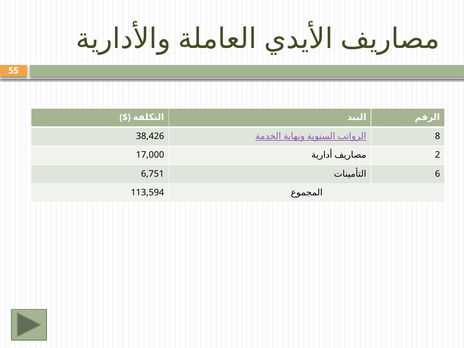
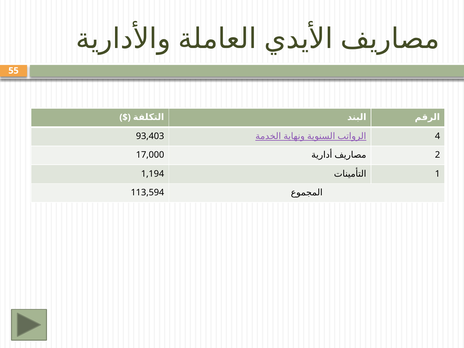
38,426: 38,426 -> 93,403
8: 8 -> 4
6,751: 6,751 -> 1,194
6: 6 -> 1
